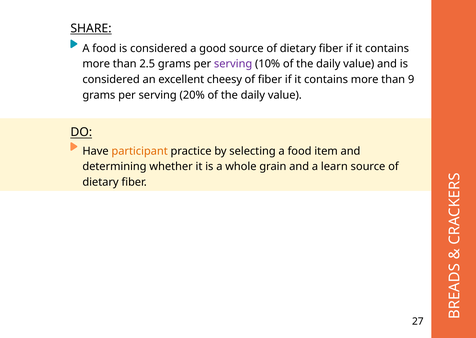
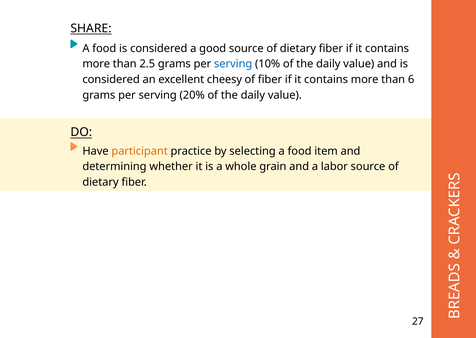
serving at (233, 64) colour: purple -> blue
9: 9 -> 6
learn: learn -> labor
